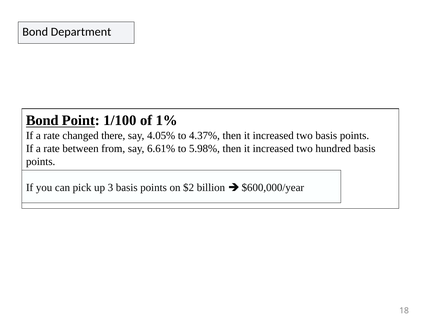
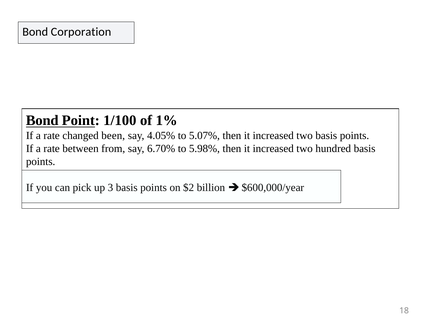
Department: Department -> Corporation
there: there -> been
4.37%: 4.37% -> 5.07%
6.61%: 6.61% -> 6.70%
